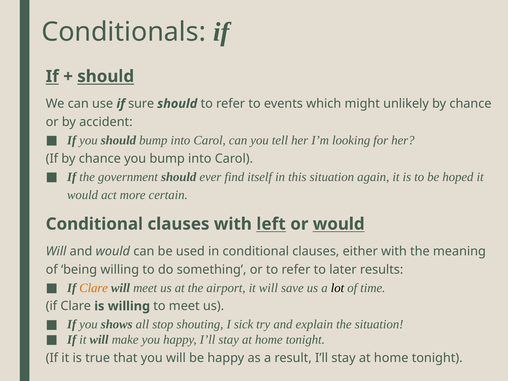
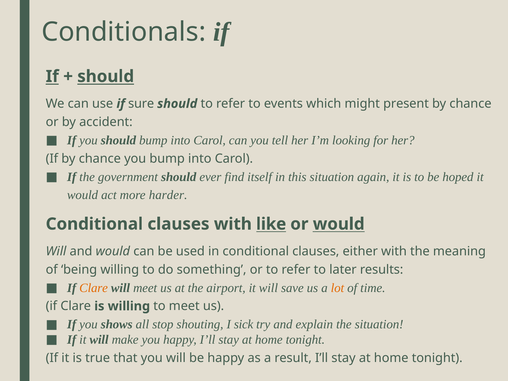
unlikely: unlikely -> present
certain: certain -> harder
left: left -> like
lot colour: black -> orange
